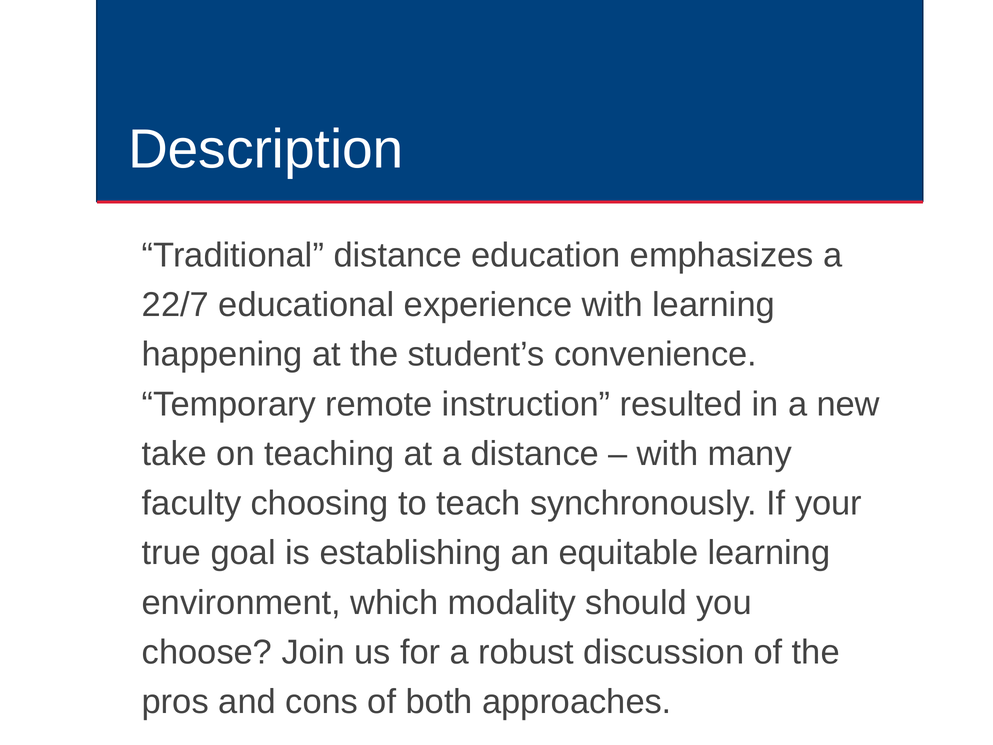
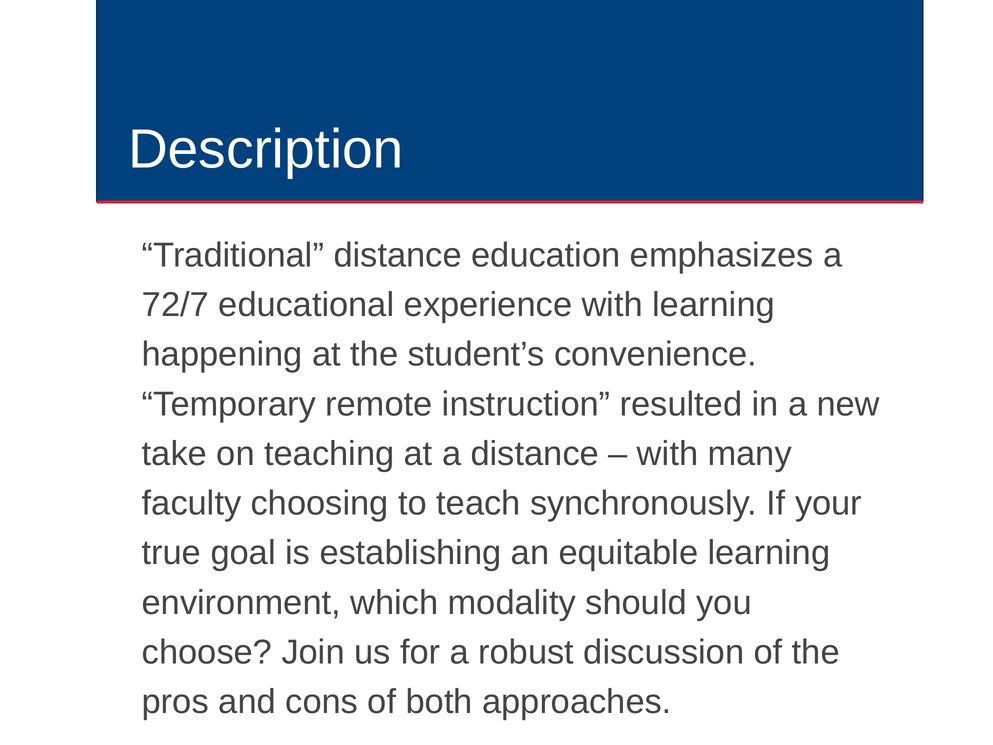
22/7: 22/7 -> 72/7
